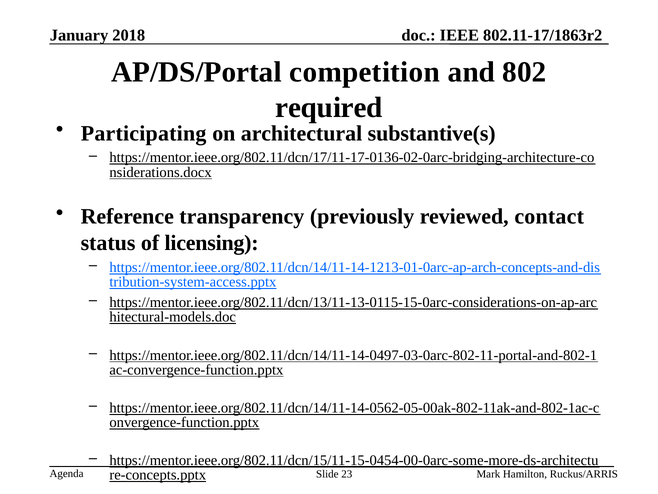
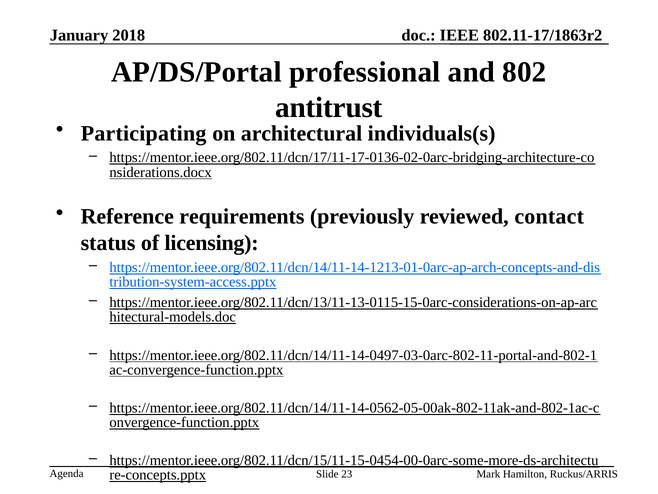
competition: competition -> professional
required: required -> antitrust
substantive(s: substantive(s -> individuals(s
transparency: transparency -> requirements
